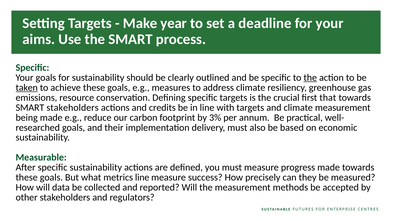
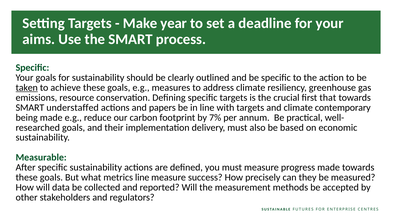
the at (310, 78) underline: present -> none
SMART stakeholders: stakeholders -> understaffed
credits: credits -> papers
climate measurement: measurement -> contemporary
3%: 3% -> 7%
